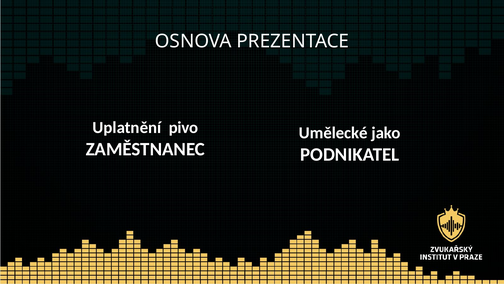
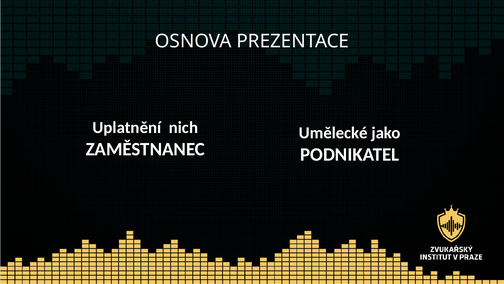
pivo: pivo -> nich
